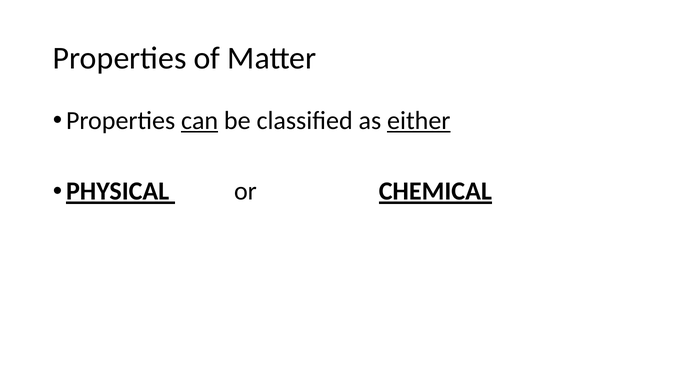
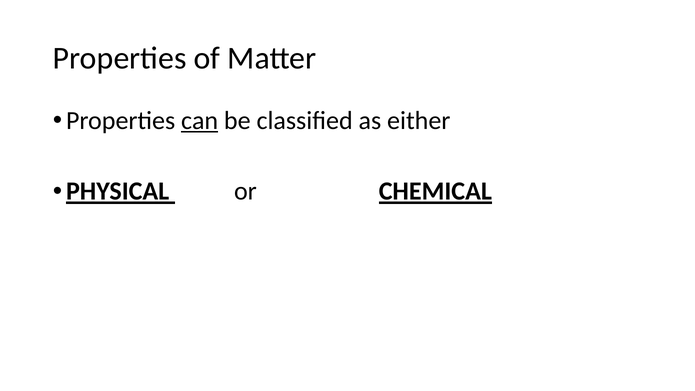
either underline: present -> none
